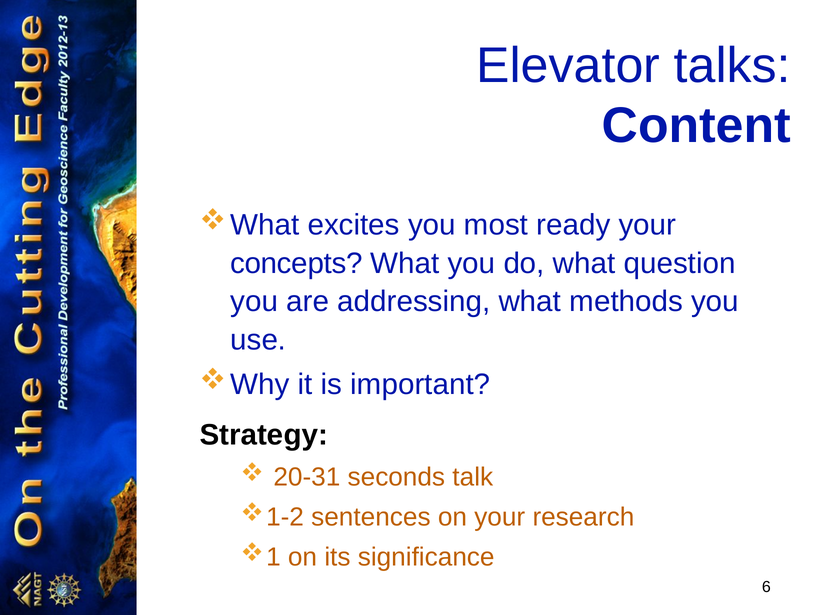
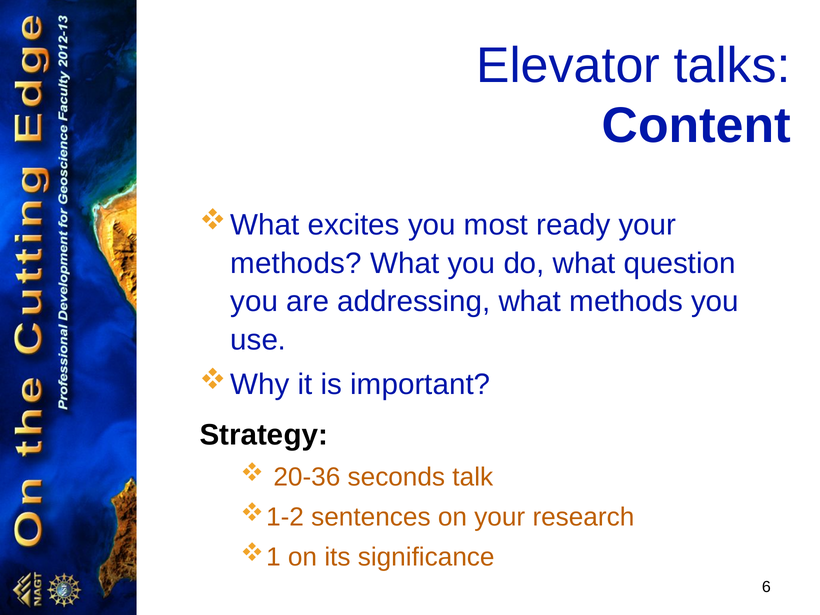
concepts at (296, 263): concepts -> methods
20-31: 20-31 -> 20-36
